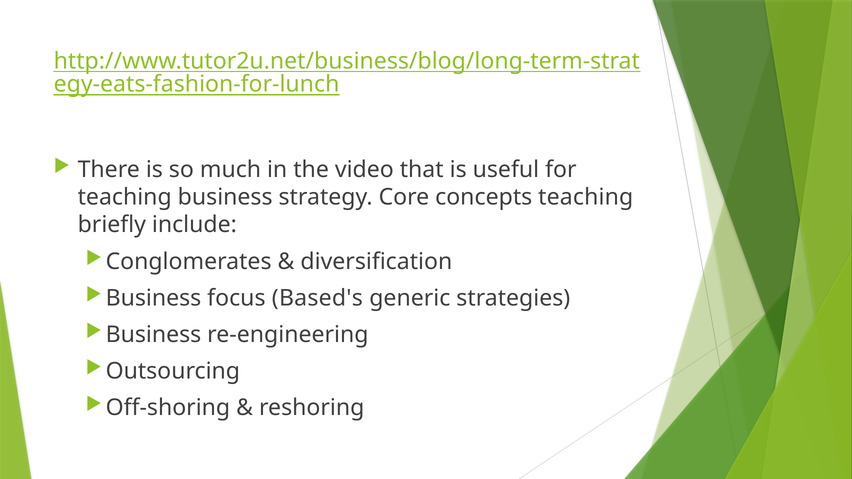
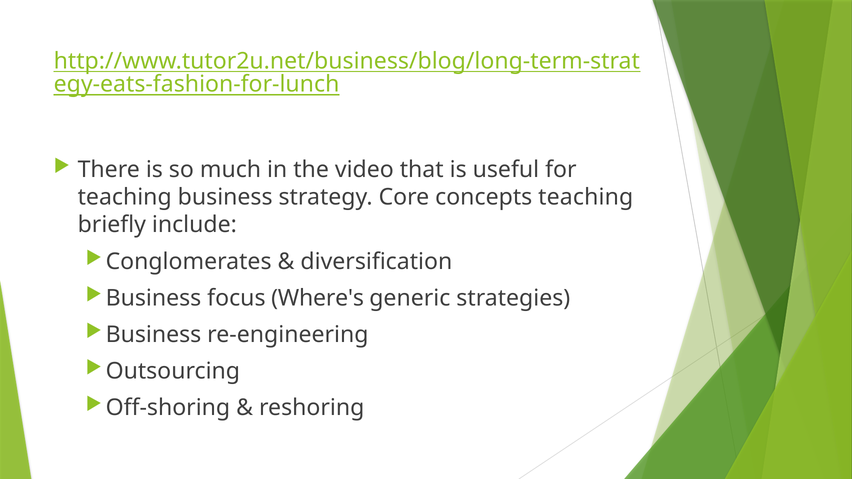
Based's: Based's -> Where's
